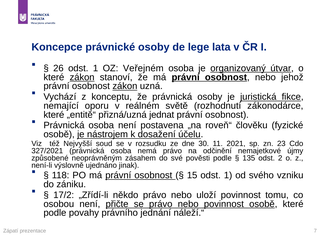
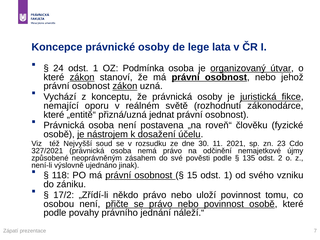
26: 26 -> 24
Veřejném: Veřejném -> Podmínka
